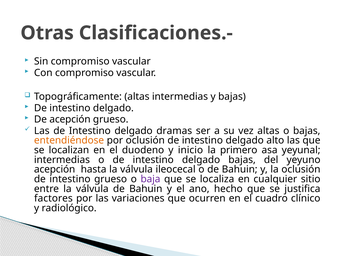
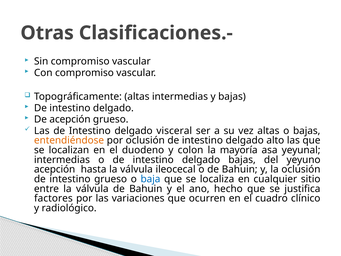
dramas: dramas -> visceral
inicio: inicio -> colon
primero: primero -> mayoría
baja colour: purple -> blue
